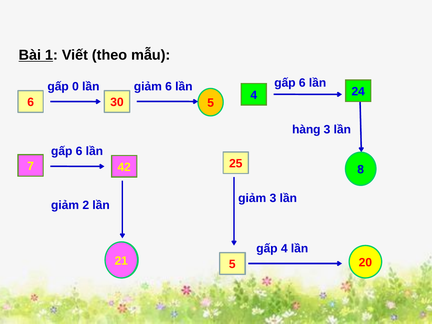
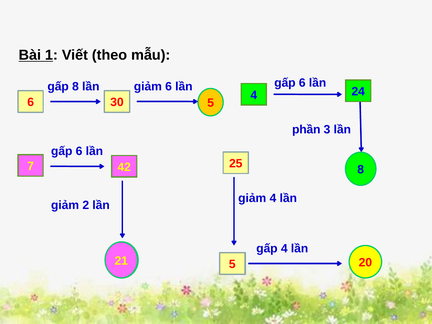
gấp 0: 0 -> 8
hàng: hàng -> phần
giảm 3: 3 -> 4
